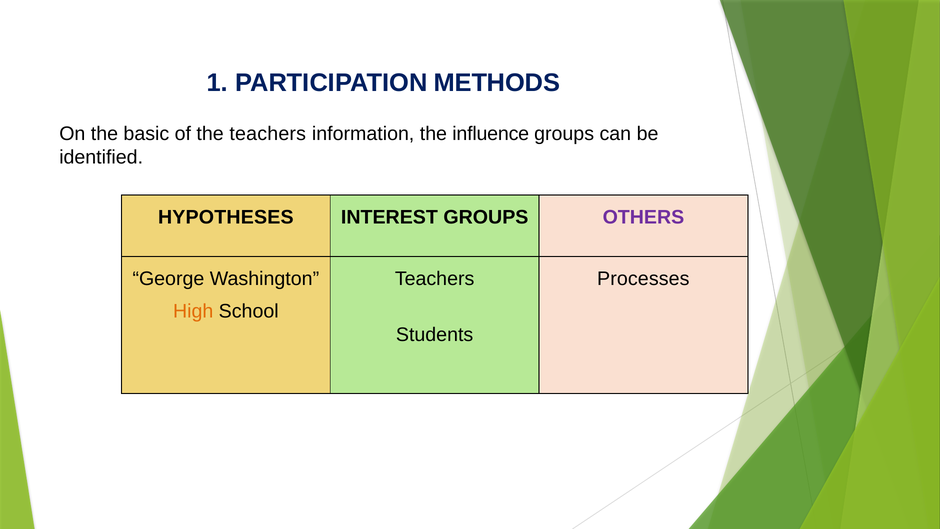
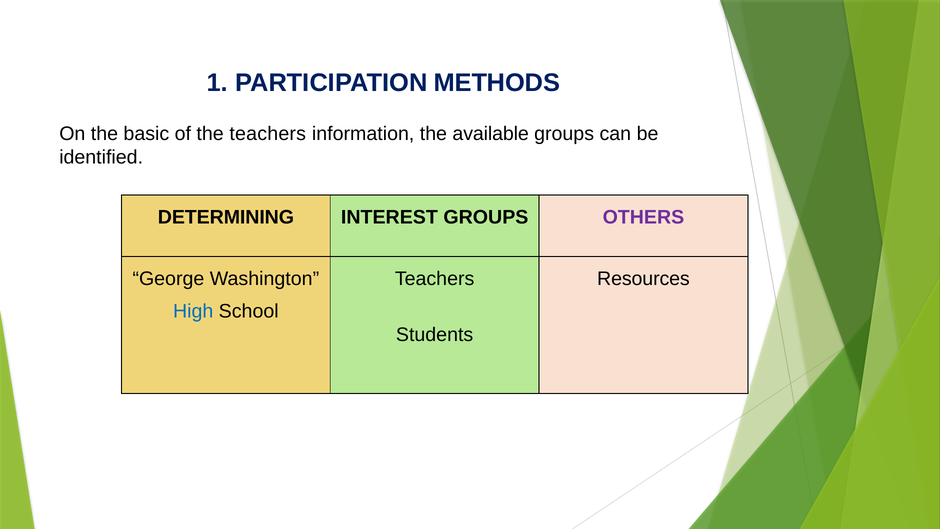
influence: influence -> available
HYPOTHESES: HYPOTHESES -> DETERMINING
Processes: Processes -> Resources
High colour: orange -> blue
